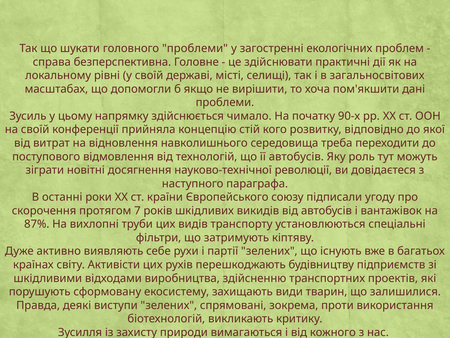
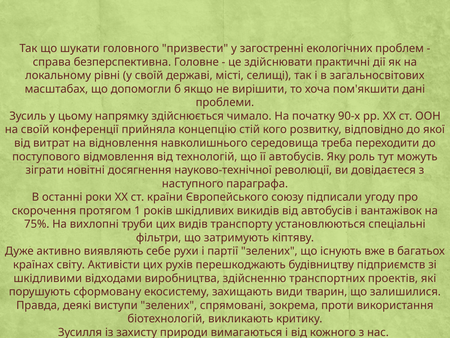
головного проблеми: проблеми -> призвести
7: 7 -> 1
87%: 87% -> 75%
